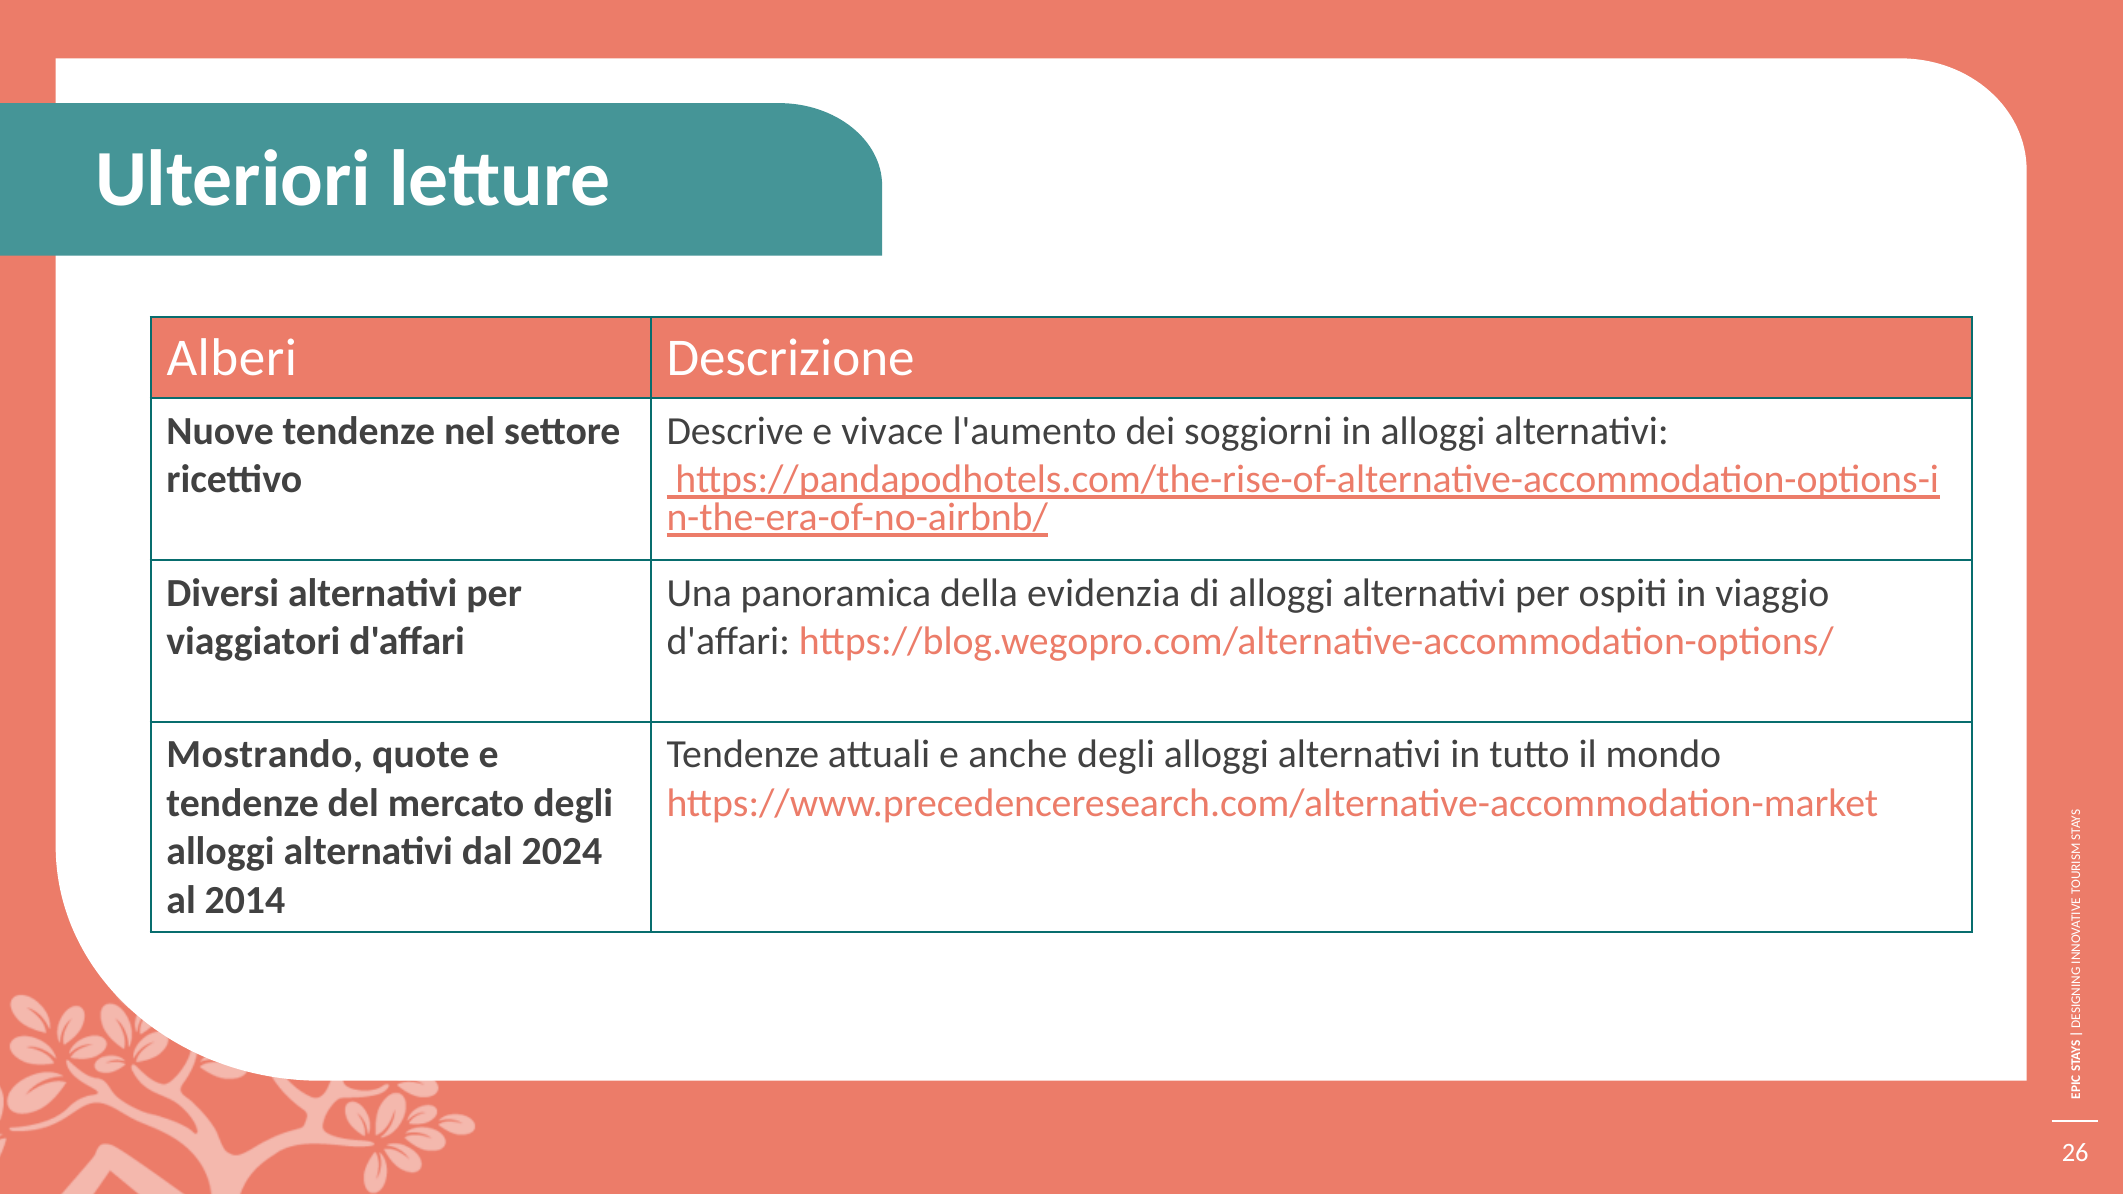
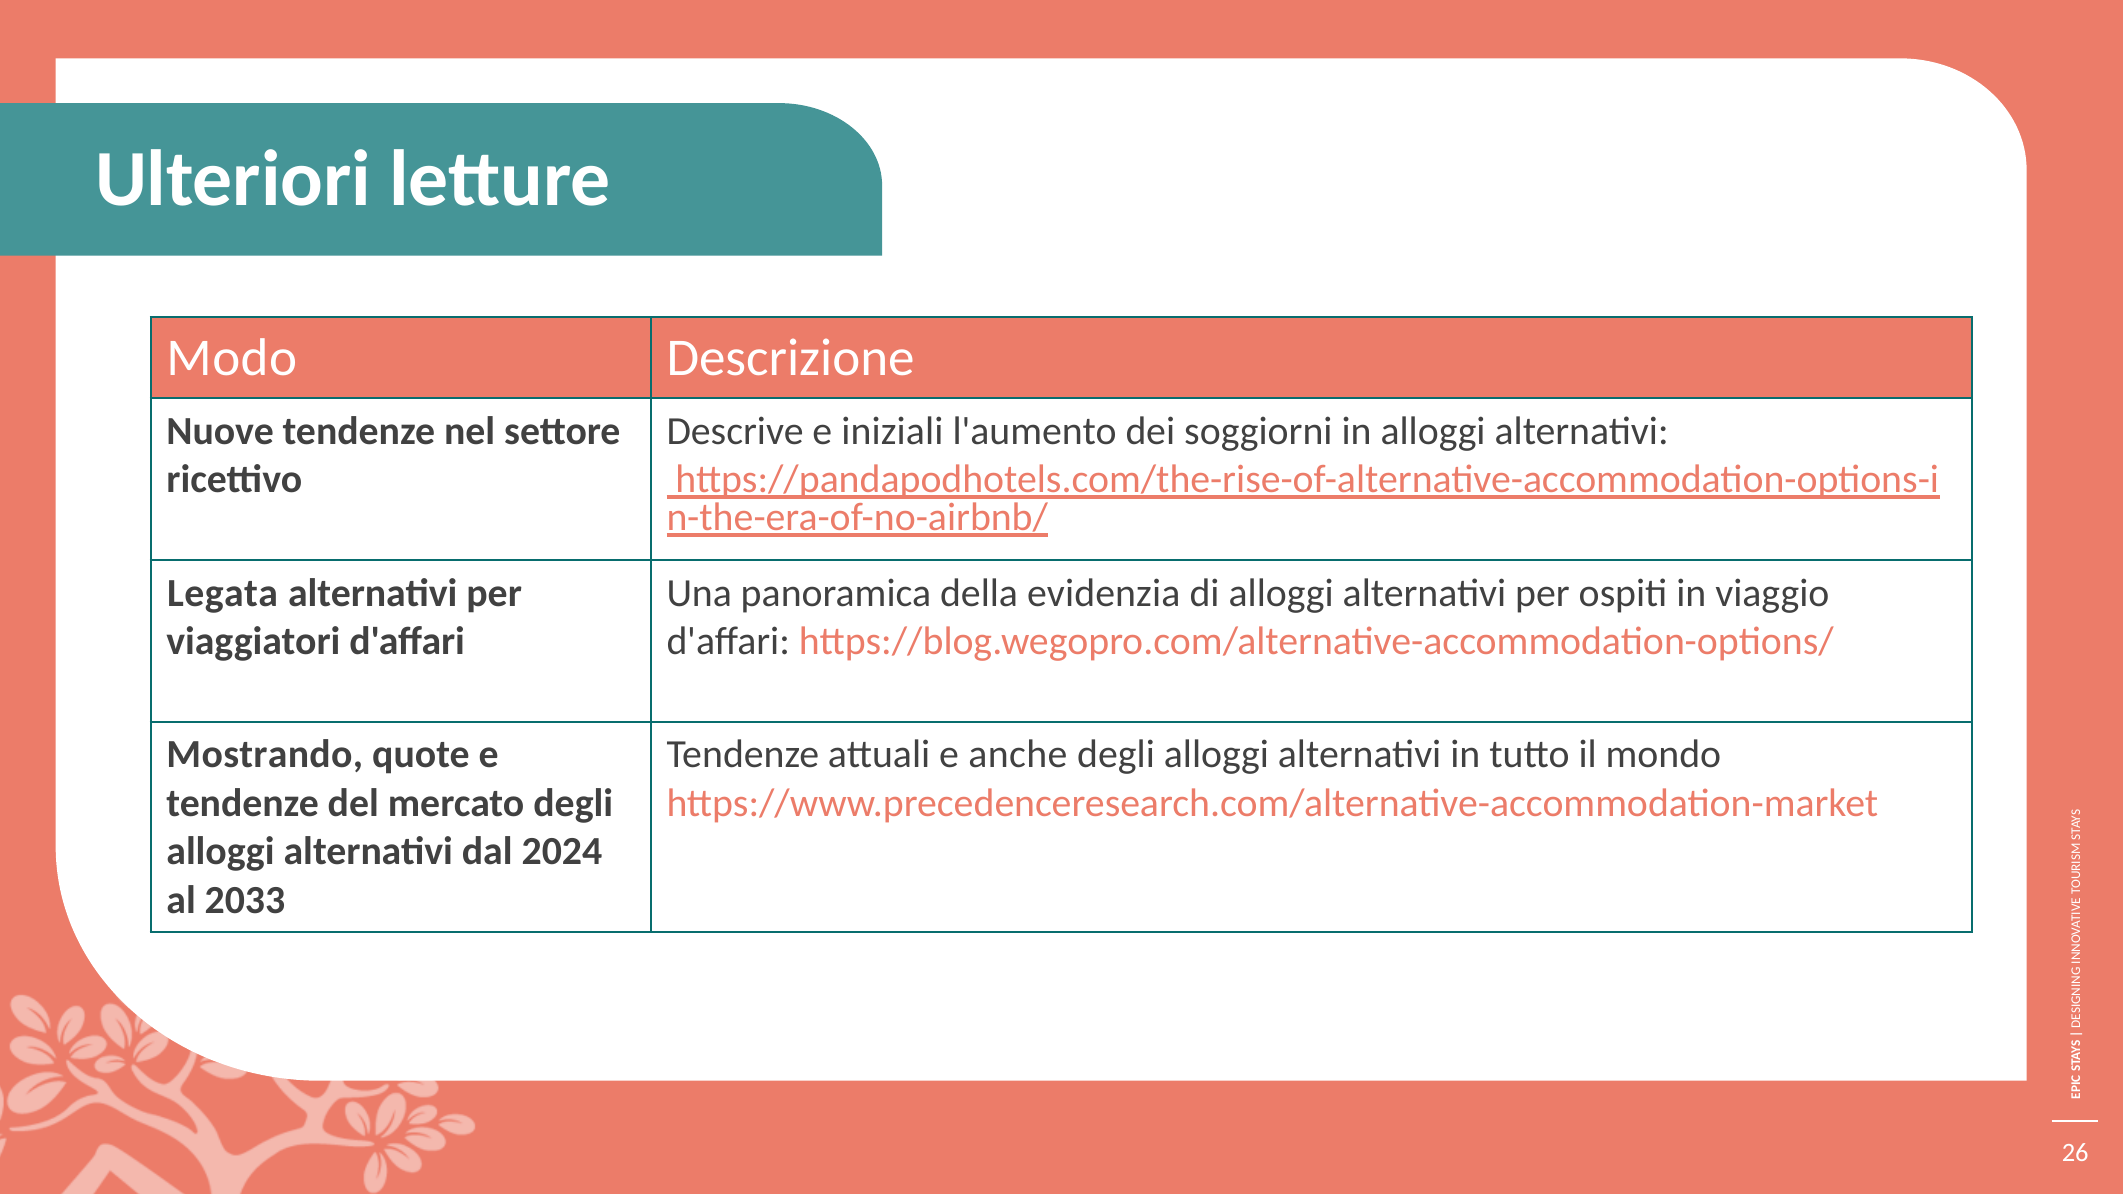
Alberi: Alberi -> Modo
vivace: vivace -> iniziali
Diversi: Diversi -> Legata
2014: 2014 -> 2033
